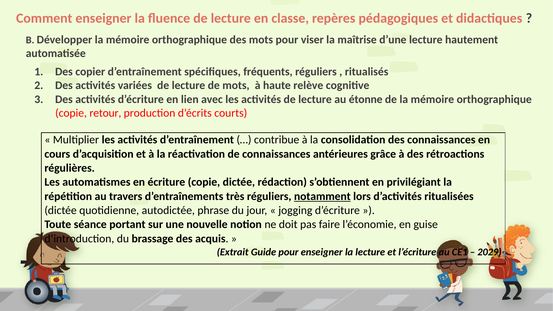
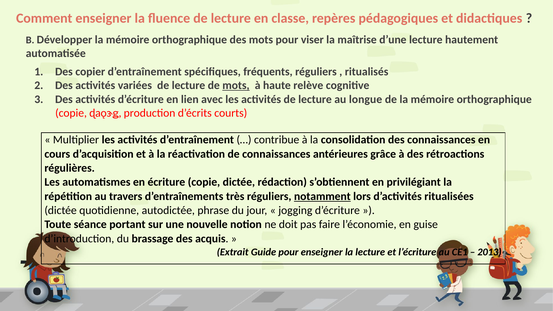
mots at (236, 86) underline: none -> present
étonne: étonne -> longue
retour: retour -> ɖaǫɝǥ
2029: 2029 -> 2013
